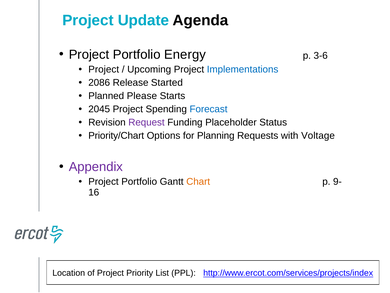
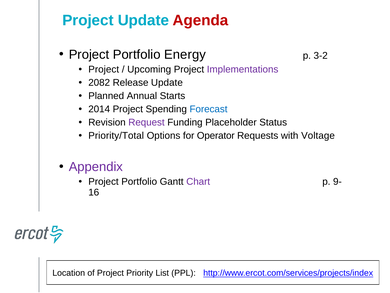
Agenda colour: black -> red
3-6: 3-6 -> 3-2
Implementations colour: blue -> purple
2086: 2086 -> 2082
Release Started: Started -> Update
Please: Please -> Annual
2045: 2045 -> 2014
Priority/Chart: Priority/Chart -> Priority/Total
Planning: Planning -> Operator
Chart colour: orange -> purple
